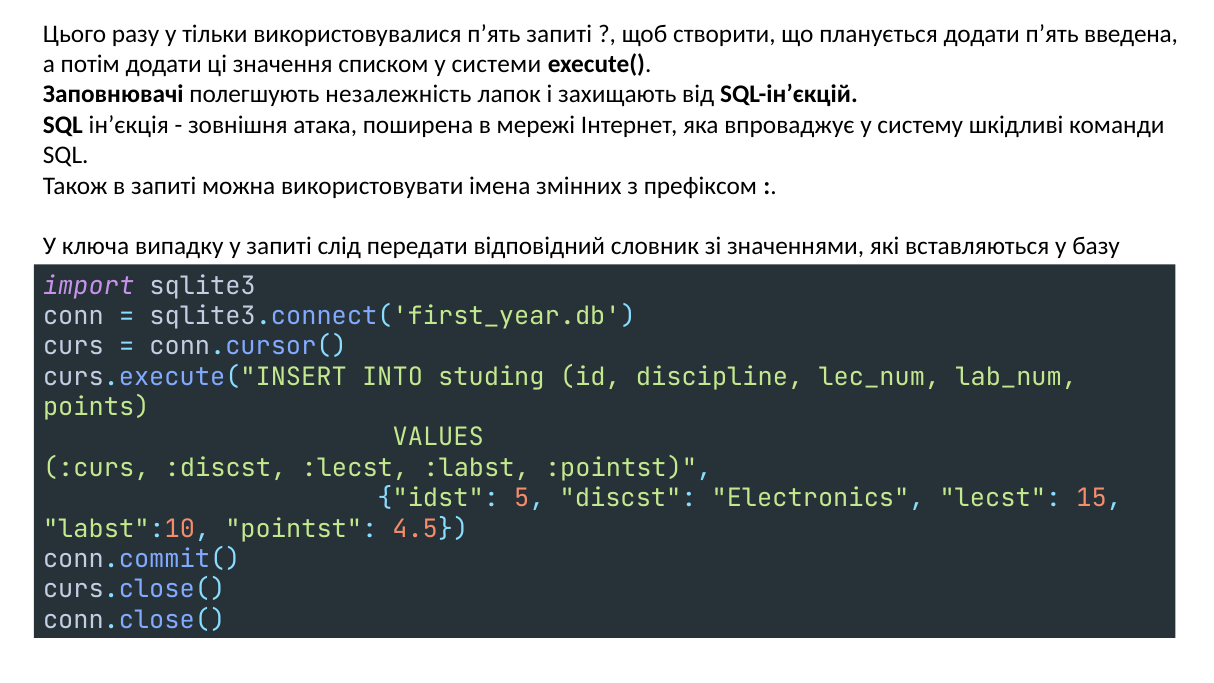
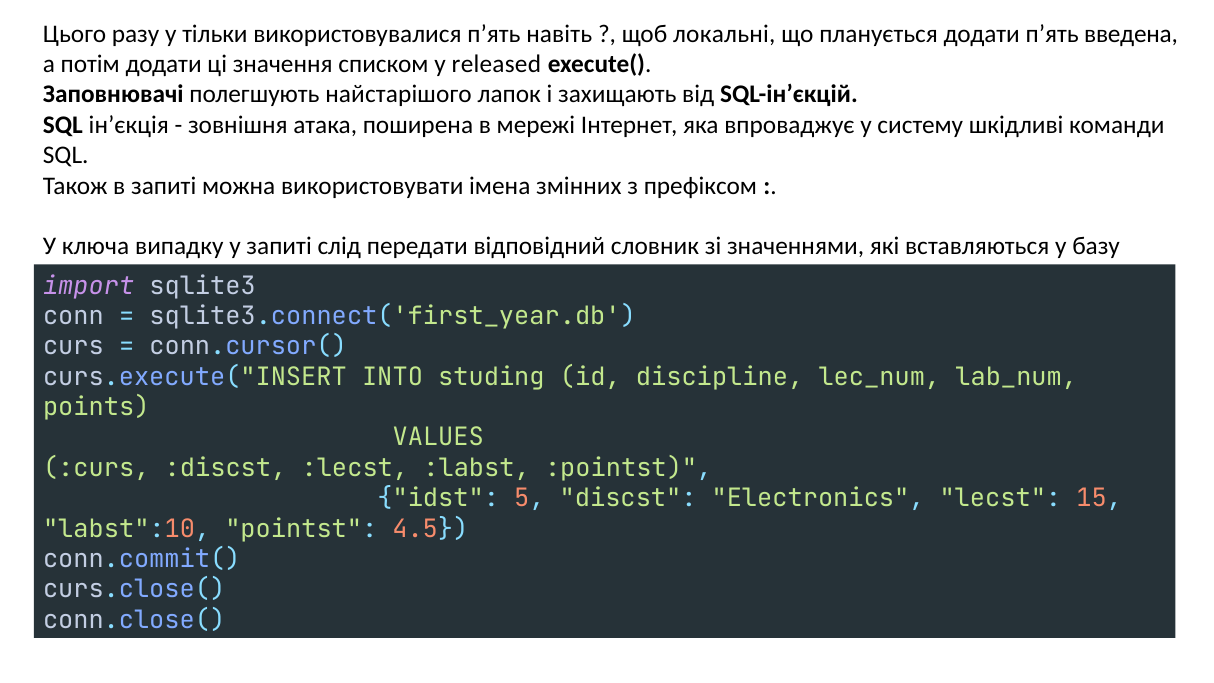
п’ять запиті: запиті -> навіть
створити: створити -> локальні
системи: системи -> released
незалежність: незалежність -> найстарішого
